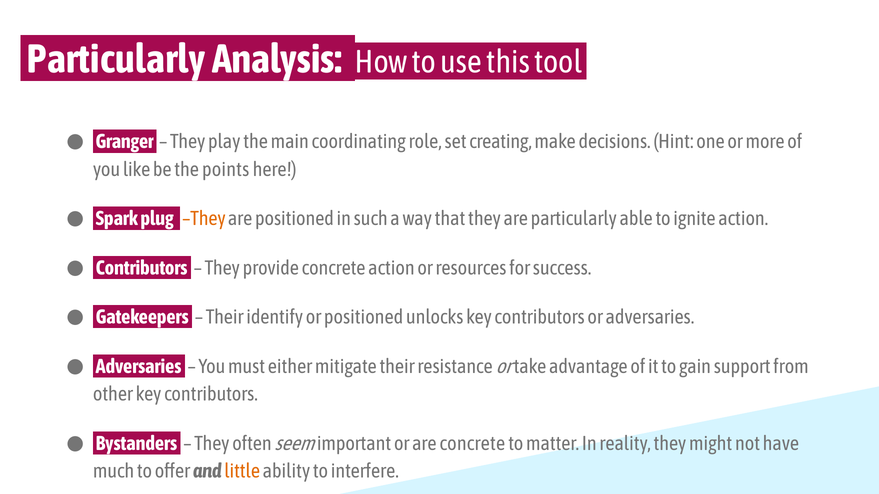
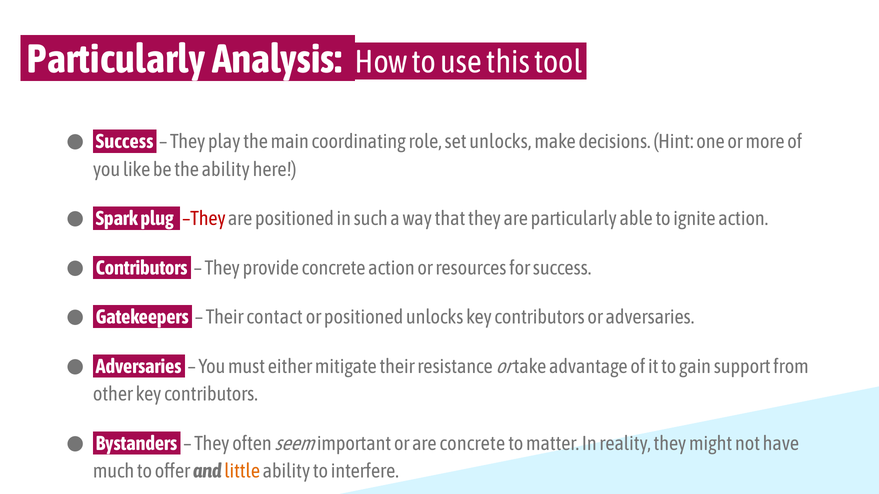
Granger at (125, 142): Granger -> Success
set creating: creating -> unlocks
the points: points -> ability
They at (204, 219) colour: orange -> red
identify: identify -> contact
